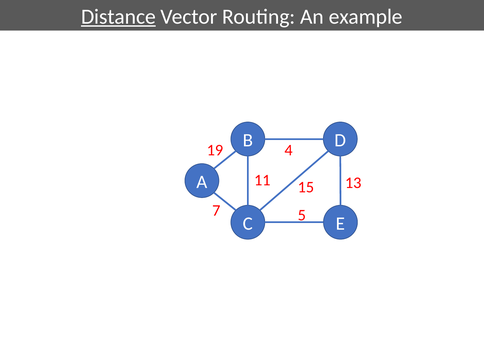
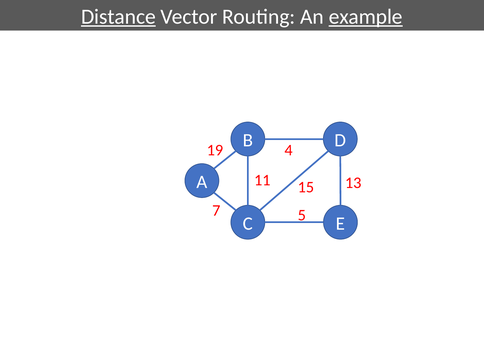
example underline: none -> present
